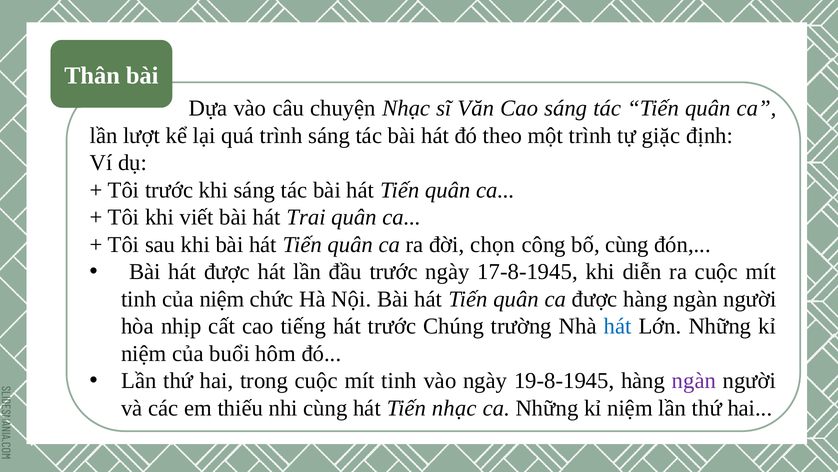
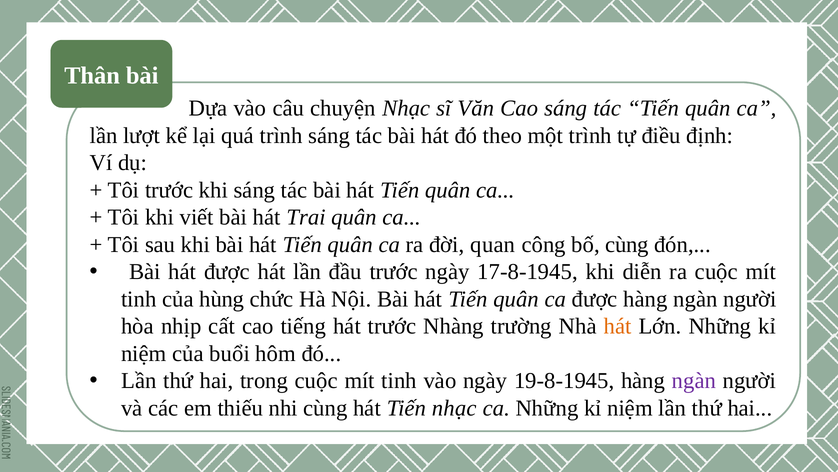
giặc: giặc -> điều
chọn: chọn -> quan
của niệm: niệm -> hùng
Chúng: Chúng -> Nhàng
hát at (618, 326) colour: blue -> orange
